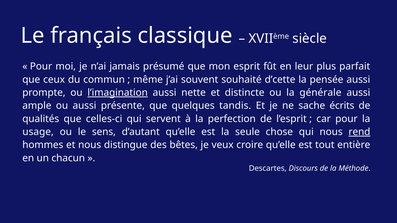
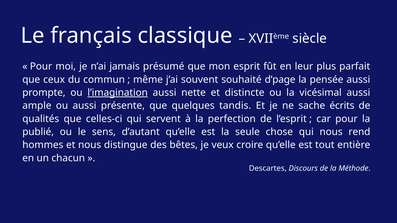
d’cette: d’cette -> d’page
générale: générale -> vicésimal
usage: usage -> publié
rend underline: present -> none
